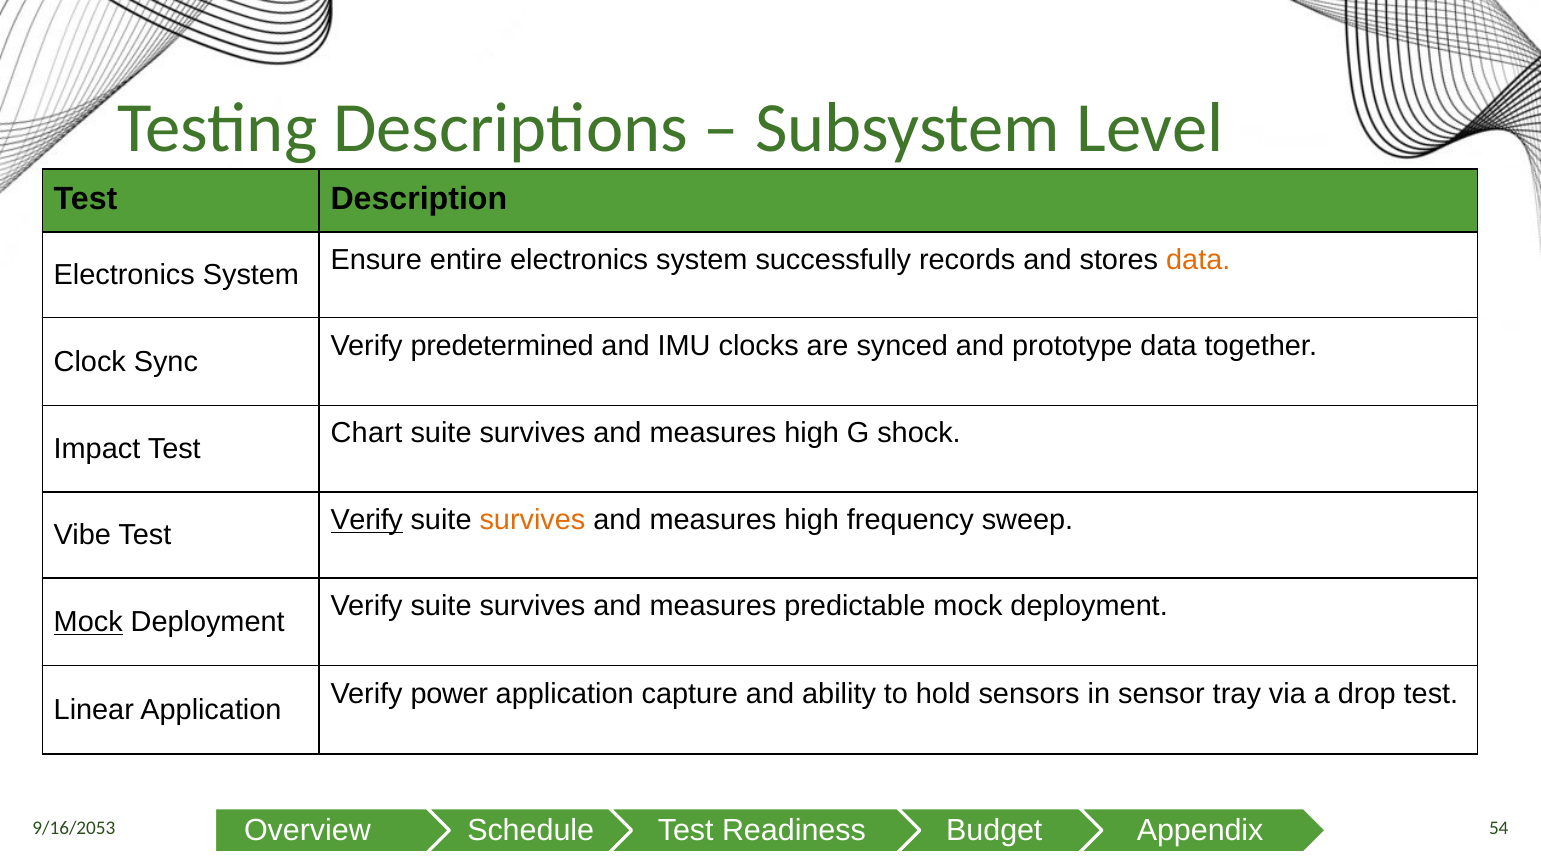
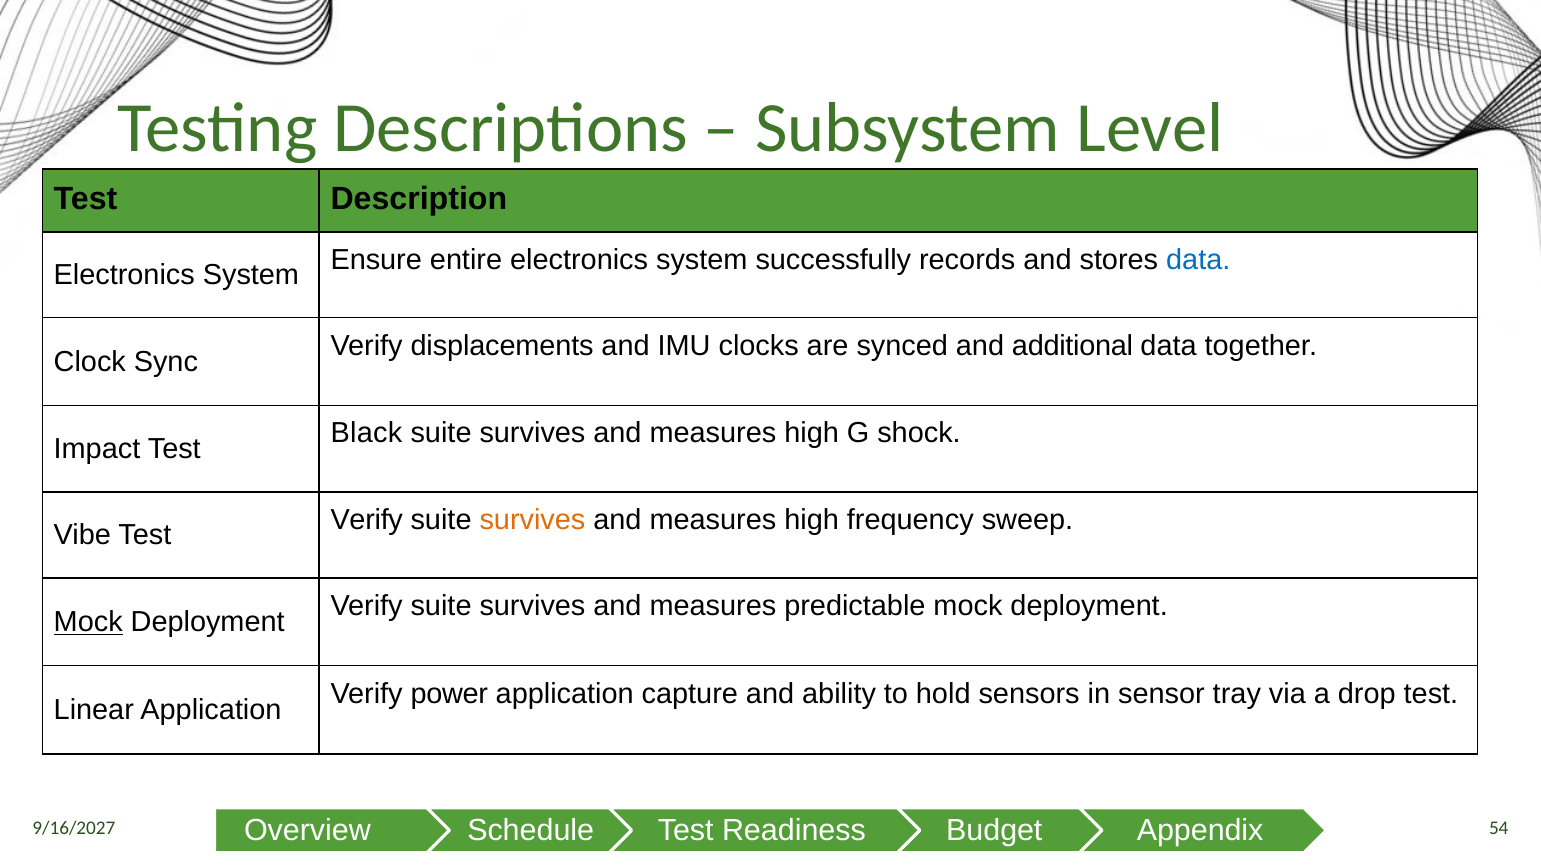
data at (1198, 260) colour: orange -> blue
predetermined: predetermined -> displacements
prototype: prototype -> additional
Chart: Chart -> Black
Verify at (367, 520) underline: present -> none
9/16/2053: 9/16/2053 -> 9/16/2027
